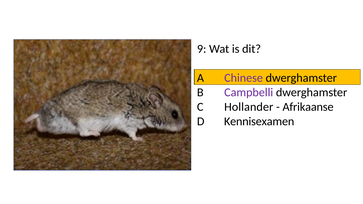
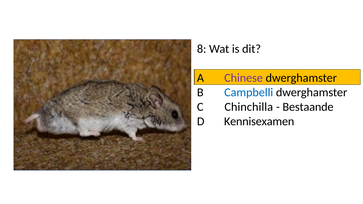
9: 9 -> 8
Campbelli colour: purple -> blue
Hollander: Hollander -> Chinchilla
Afrikaanse: Afrikaanse -> Bestaande
